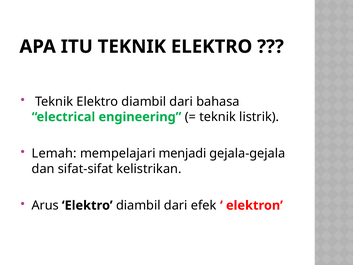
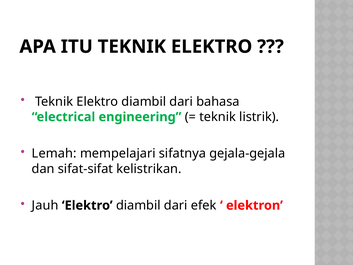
menjadi: menjadi -> sifatnya
Arus: Arus -> Jauh
